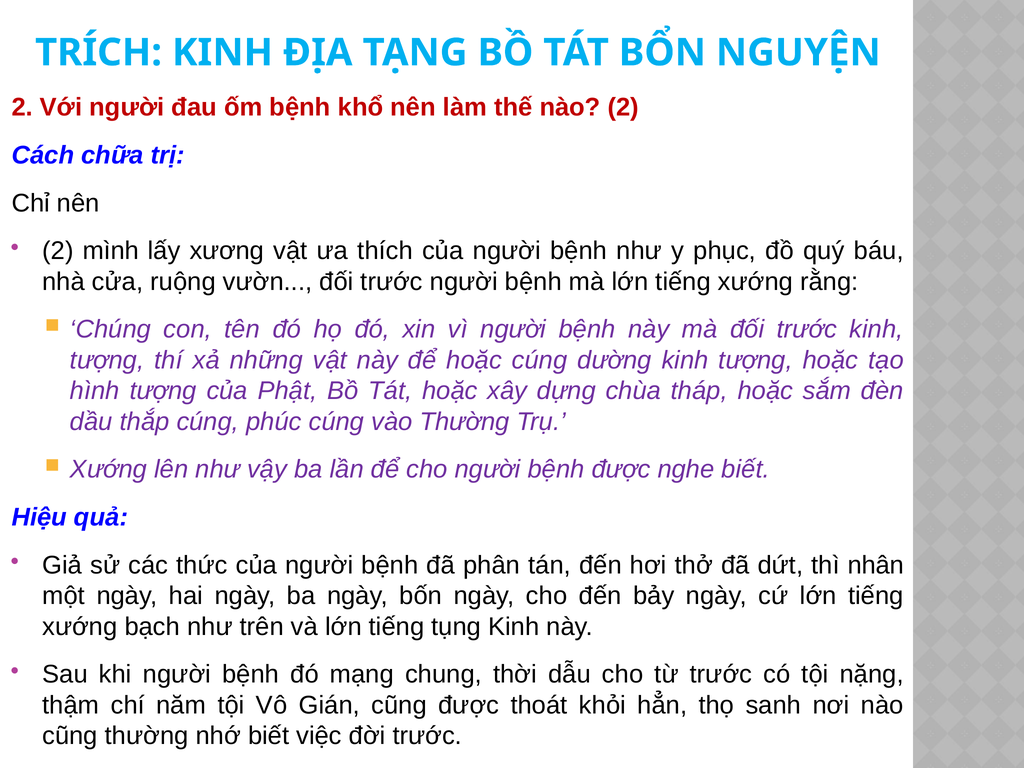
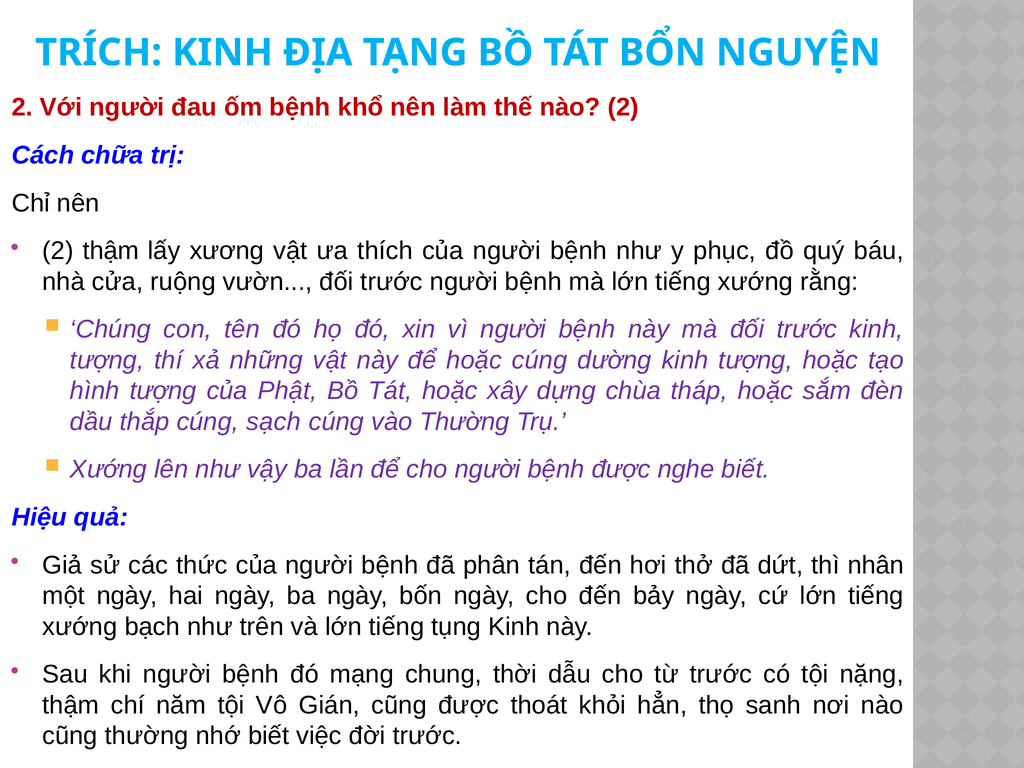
2 mình: mình -> thậm
phúc: phúc -> sạch
